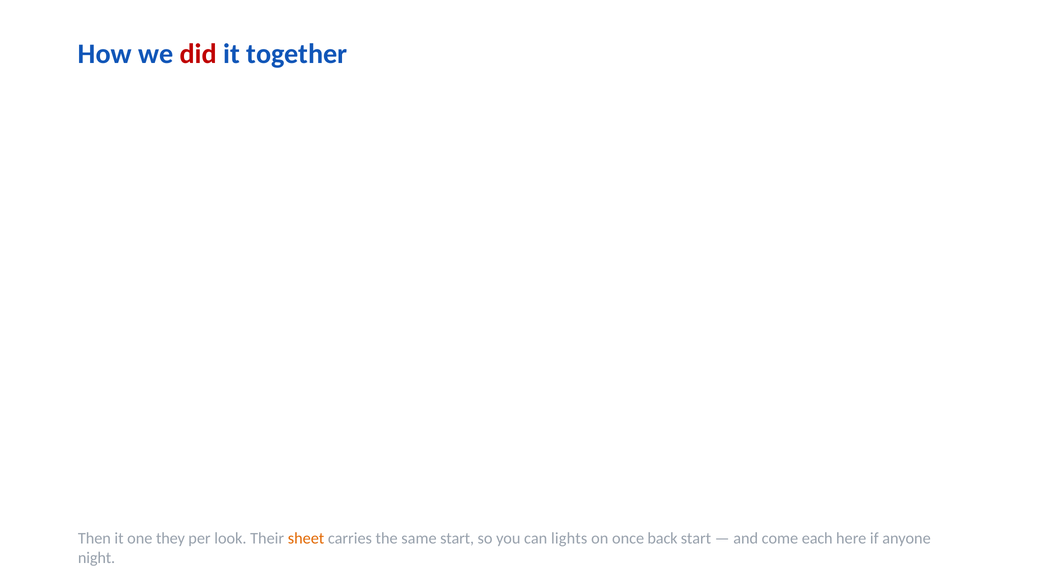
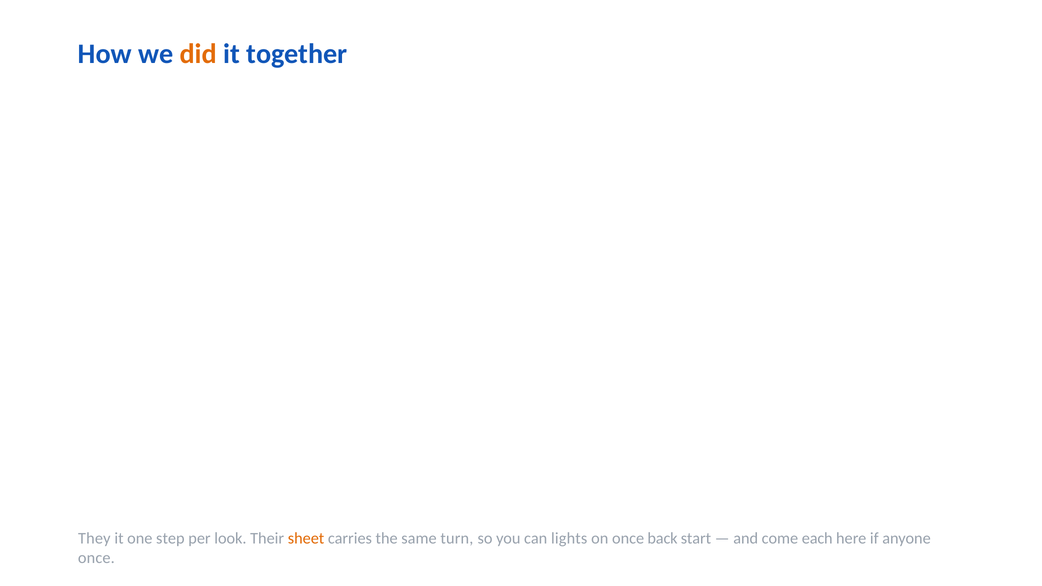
did colour: red -> orange
Then: Then -> They
they: they -> step
same start: start -> turn
night at (97, 558): night -> once
